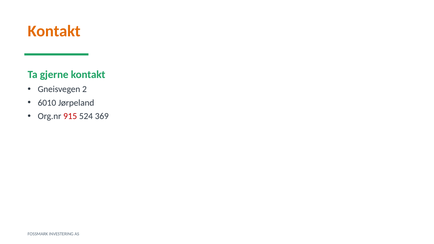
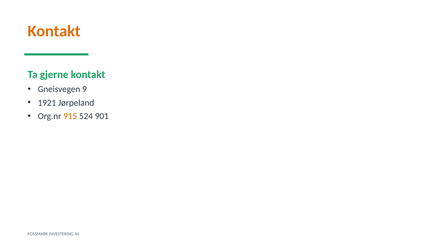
2: 2 -> 9
6010: 6010 -> 1921
915 colour: red -> orange
369: 369 -> 901
